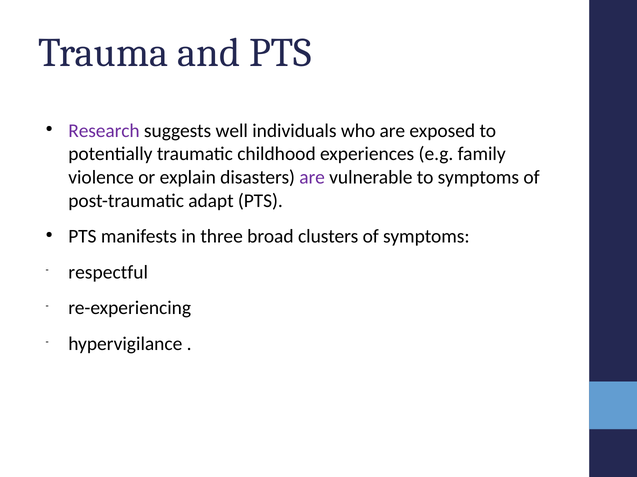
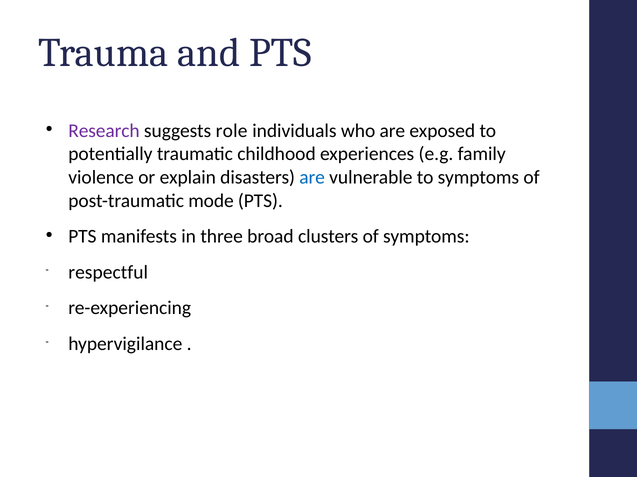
well: well -> role
are at (312, 178) colour: purple -> blue
adapt: adapt -> mode
